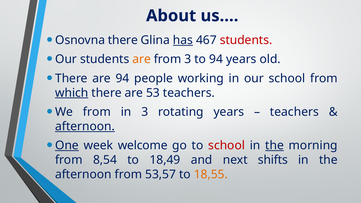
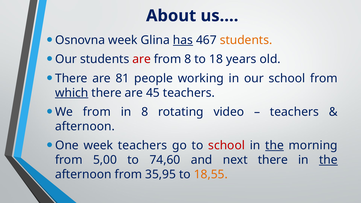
Osnovna there: there -> week
students at (246, 40) colour: red -> orange
are at (142, 59) colour: orange -> red
from 3: 3 -> 8
to 94: 94 -> 18
are 94: 94 -> 81
53: 53 -> 45
in 3: 3 -> 8
rotating years: years -> video
afternoon at (85, 126) underline: present -> none
One underline: present -> none
week welcome: welcome -> teachers
8,54: 8,54 -> 5,00
18,49: 18,49 -> 74,60
next shifts: shifts -> there
the at (328, 160) underline: none -> present
53,57: 53,57 -> 35,95
